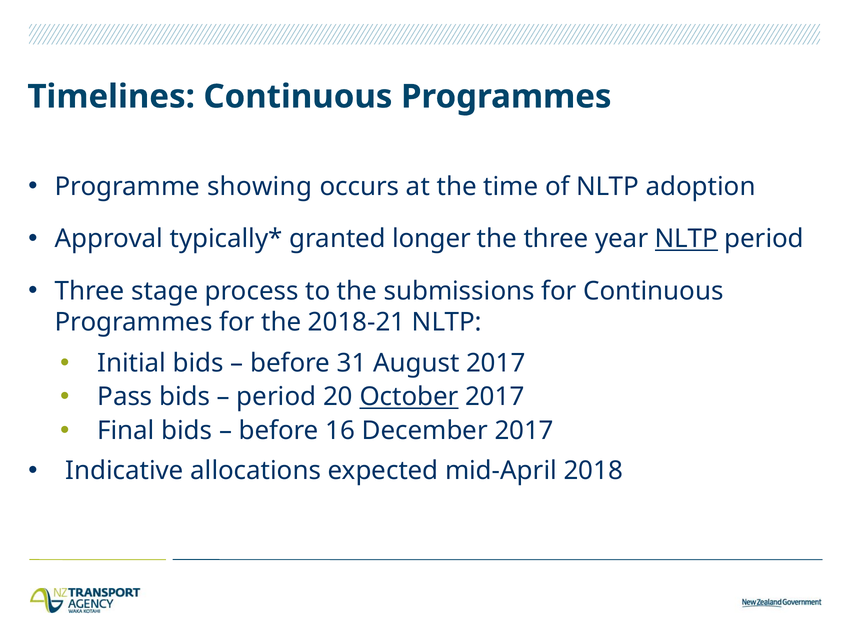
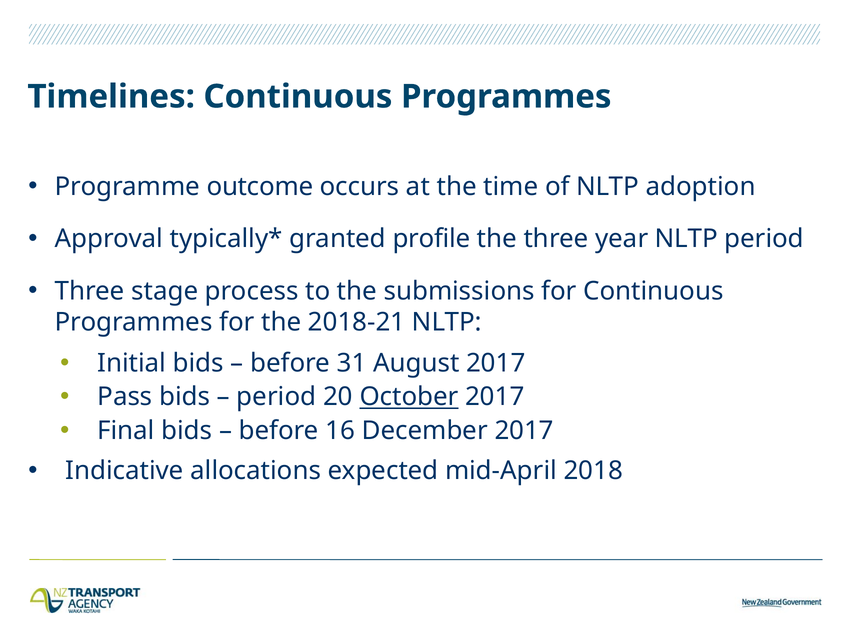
showing: showing -> outcome
longer: longer -> profile
NLTP at (686, 239) underline: present -> none
